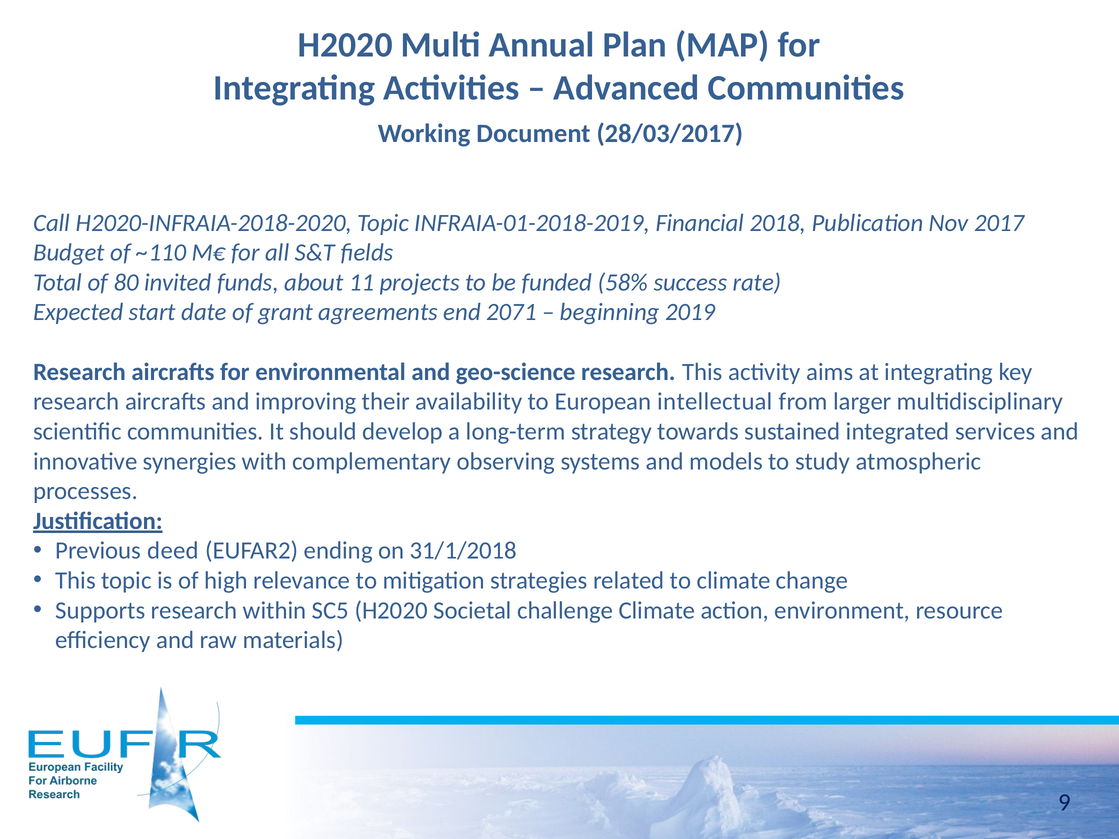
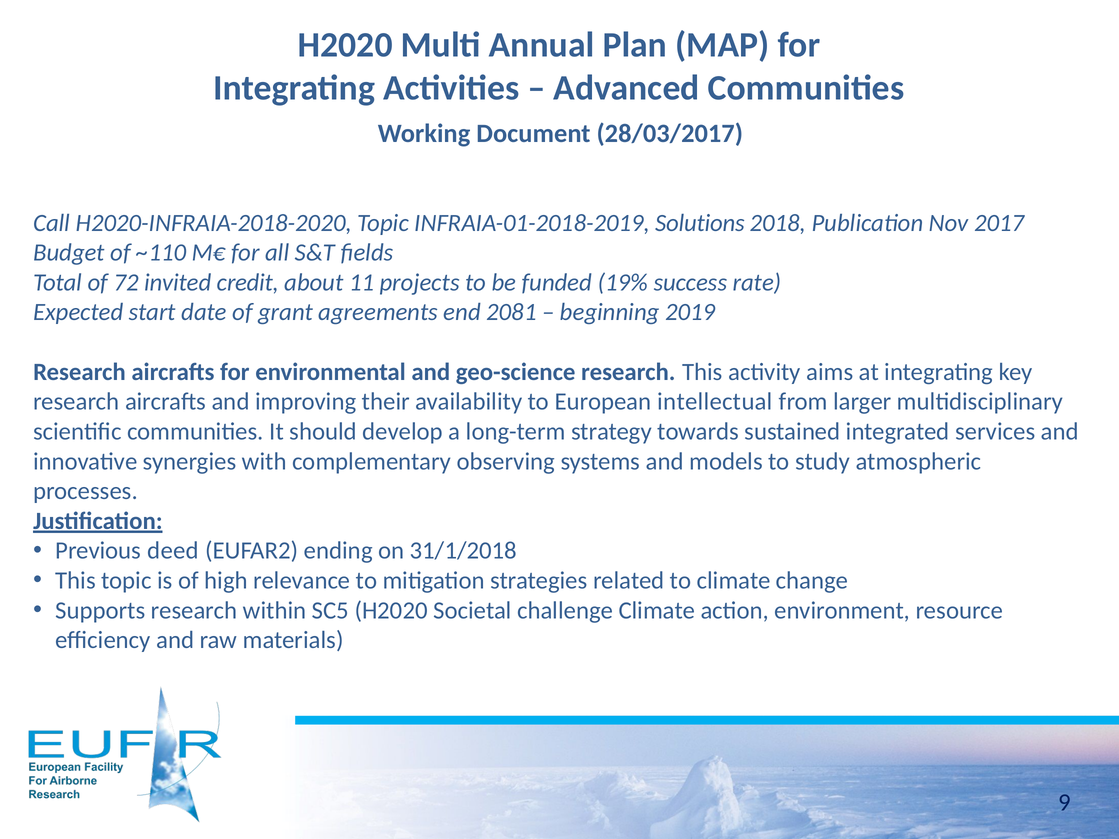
Financial: Financial -> Solutions
80: 80 -> 72
funds: funds -> credit
58%: 58% -> 19%
2071: 2071 -> 2081
